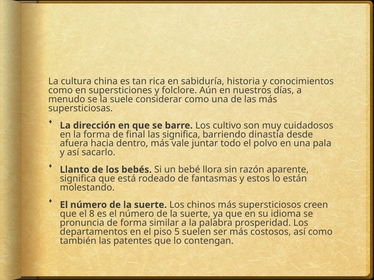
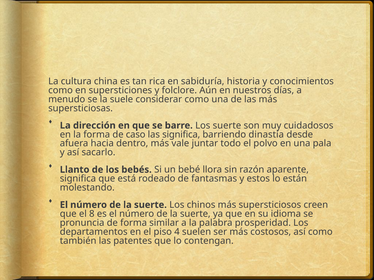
Los cultivo: cultivo -> suerte
final: final -> caso
5: 5 -> 4
